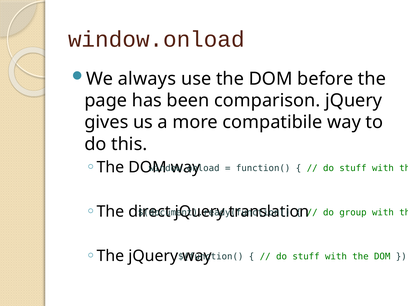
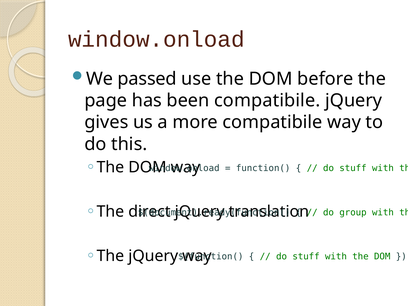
always: always -> passed
been comparison: comparison -> compatibile
